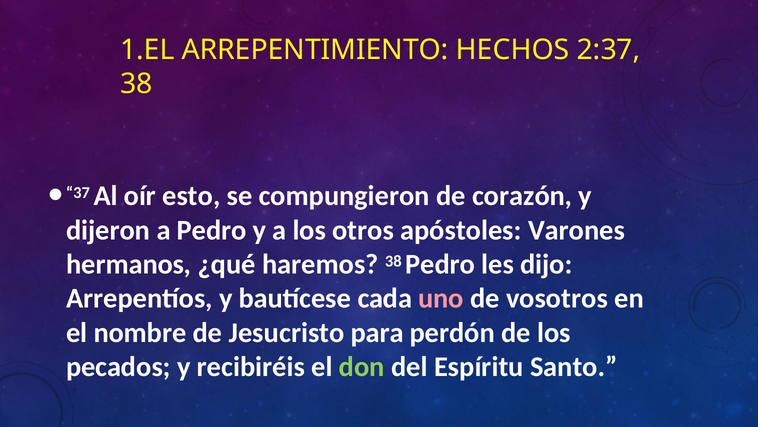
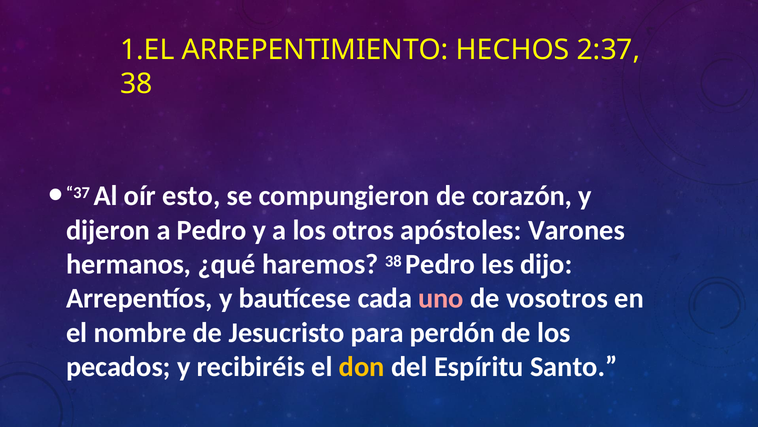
don colour: light green -> yellow
